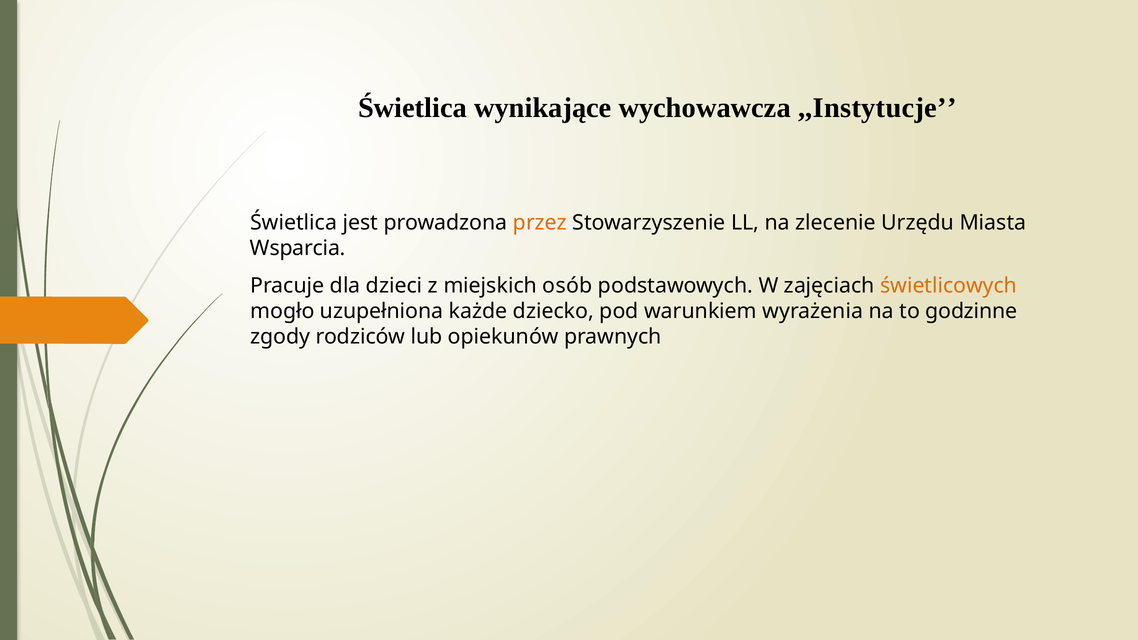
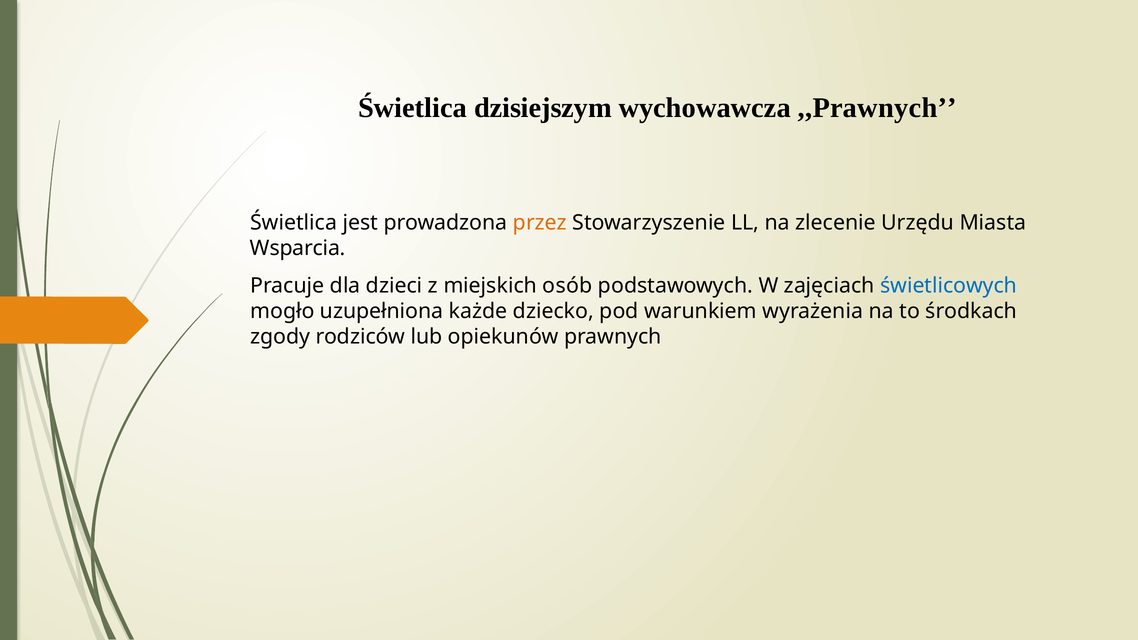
wynikające: wynikające -> dzisiejszym
,,Instytucje: ,,Instytucje -> ,,Prawnych
świetlicowych colour: orange -> blue
godzinne: godzinne -> środkach
